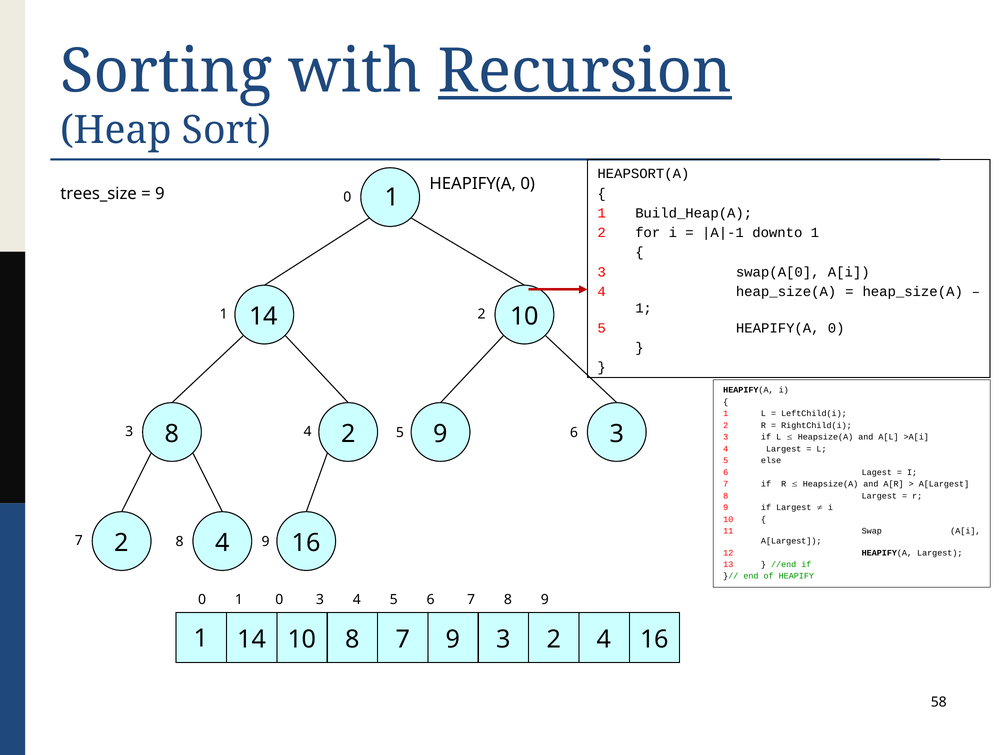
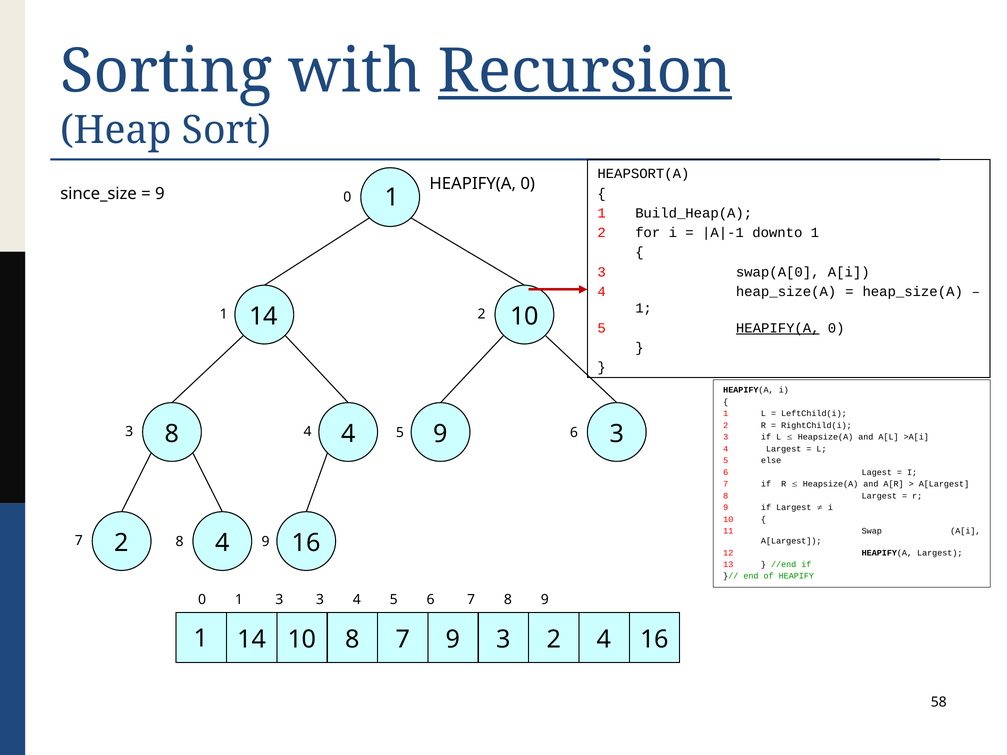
trees_size: trees_size -> since_size
HEAPIFY(A at (778, 328) underline: none -> present
8 2: 2 -> 4
1 0: 0 -> 3
